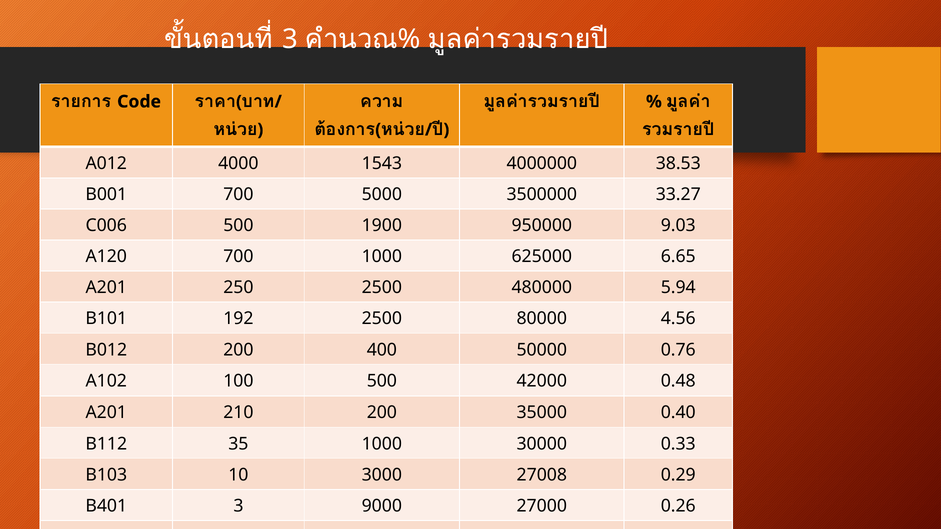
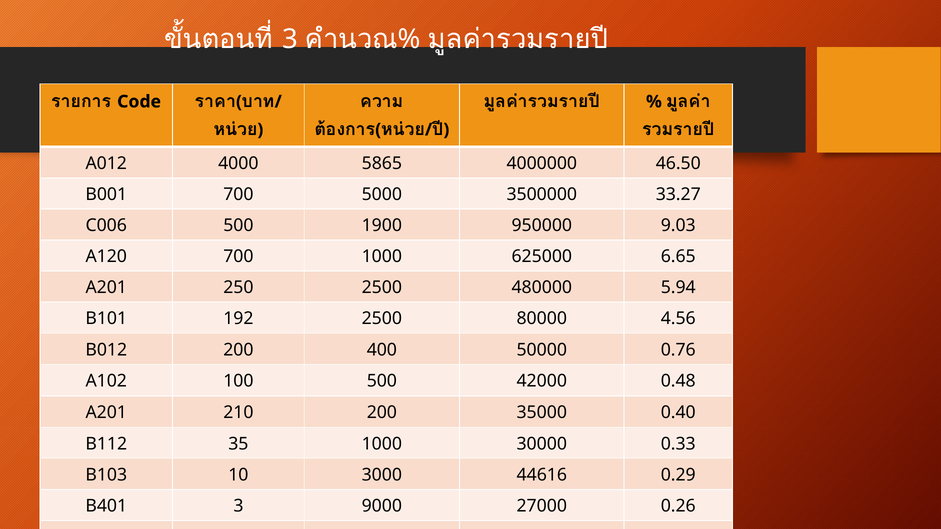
1543: 1543 -> 5865
38.53: 38.53 -> 46.50
27008: 27008 -> 44616
